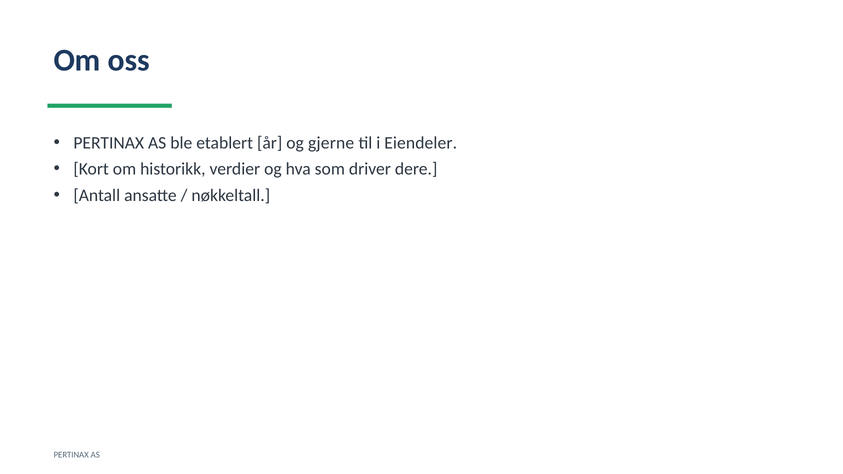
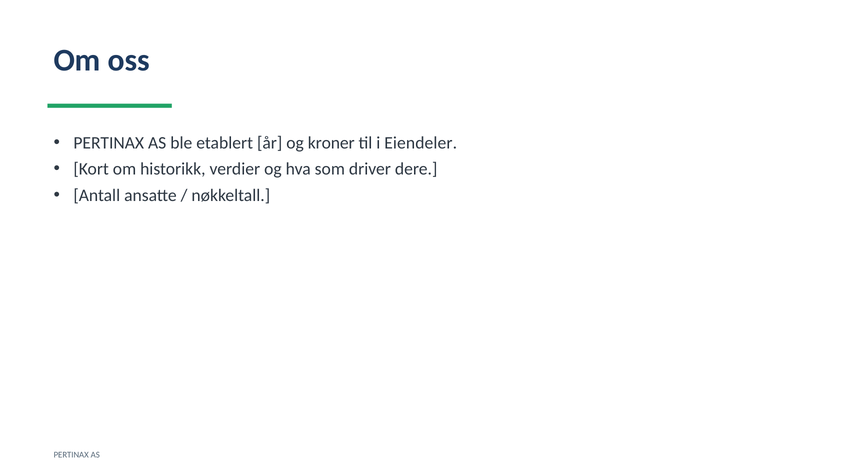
gjerne: gjerne -> kroner
